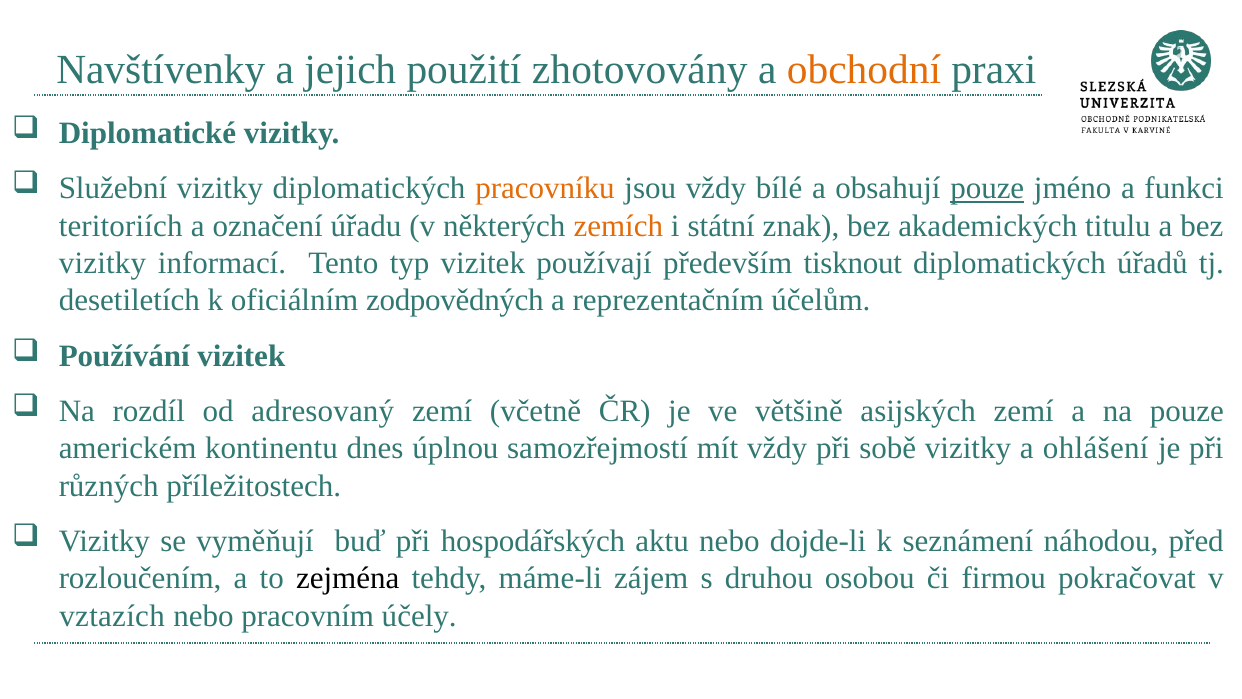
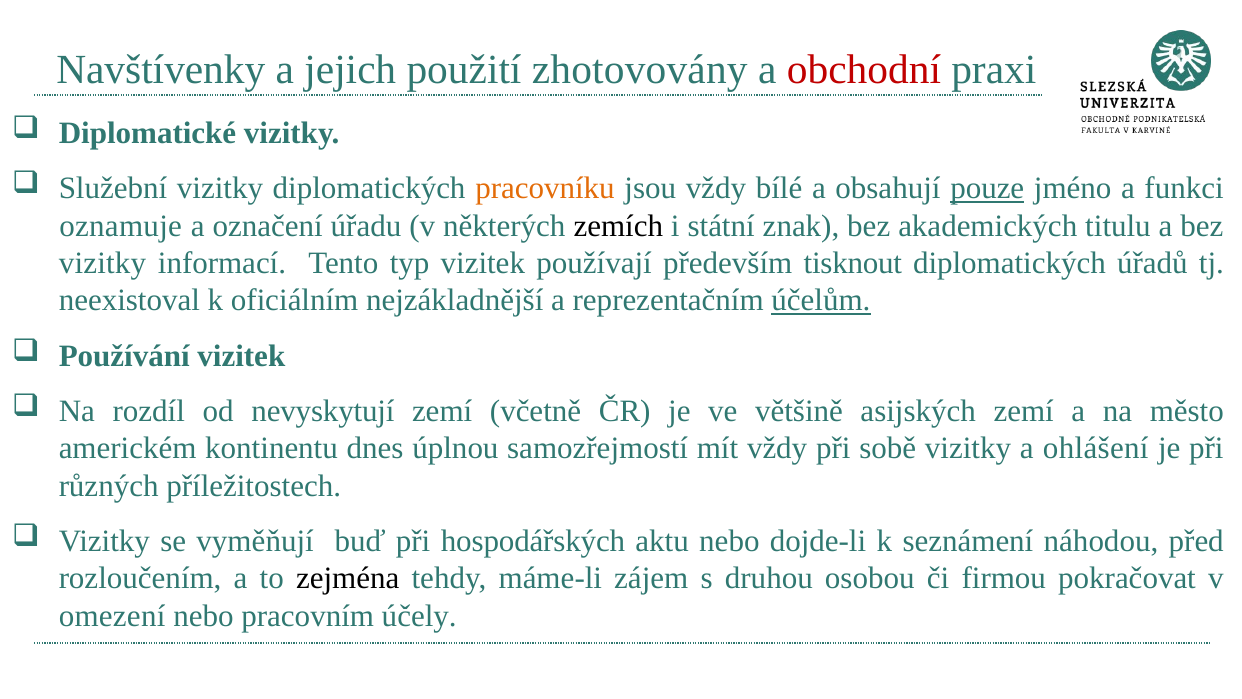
obchodní colour: orange -> red
teritoriích: teritoriích -> oznamuje
zemích colour: orange -> black
desetiletích: desetiletích -> neexistoval
zodpovědných: zodpovědných -> nejzákladnější
účelům underline: none -> present
adresovaný: adresovaný -> nevyskytují
na pouze: pouze -> město
vztazích: vztazích -> omezení
